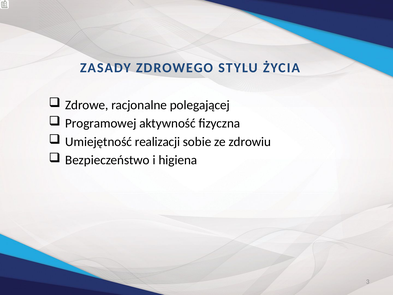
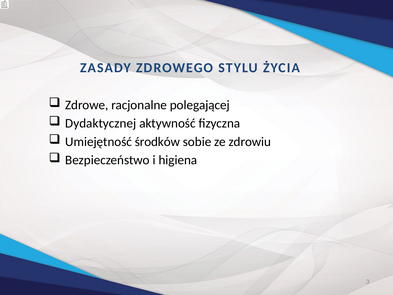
Programowej: Programowej -> Dydaktycznej
realizacji: realizacji -> środków
